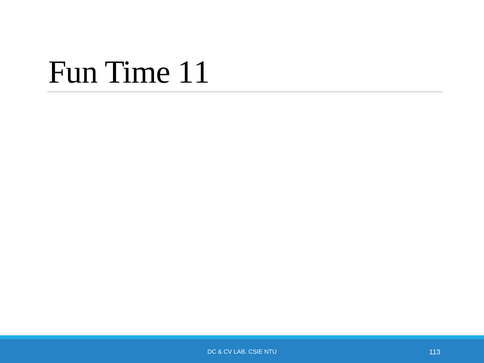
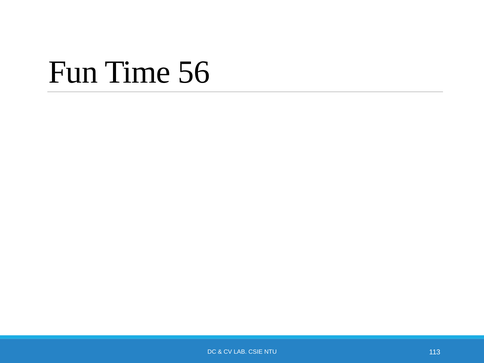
11: 11 -> 56
